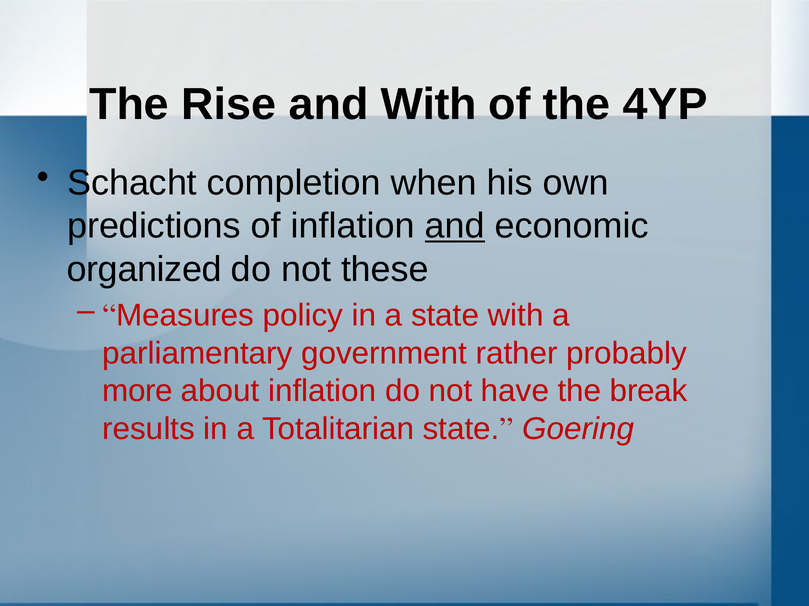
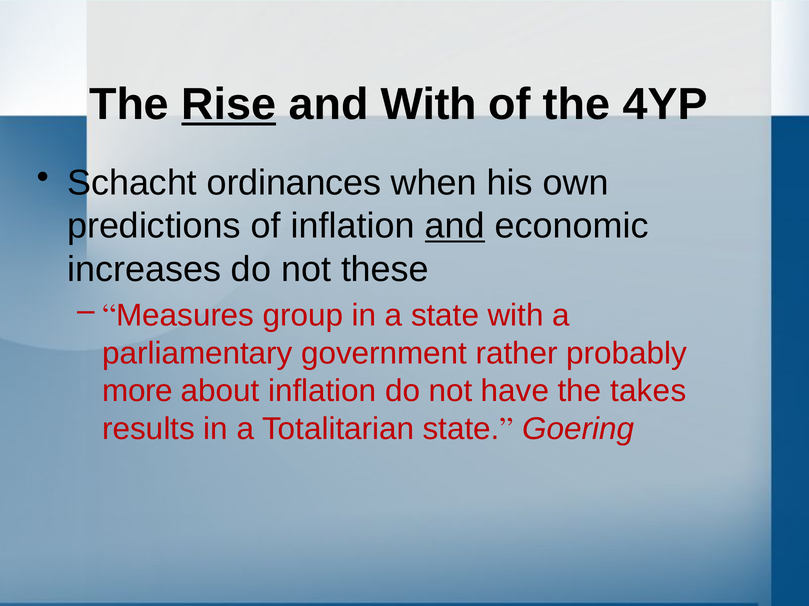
Rise underline: none -> present
completion: completion -> ordinances
organized: organized -> increases
policy: policy -> group
break: break -> takes
